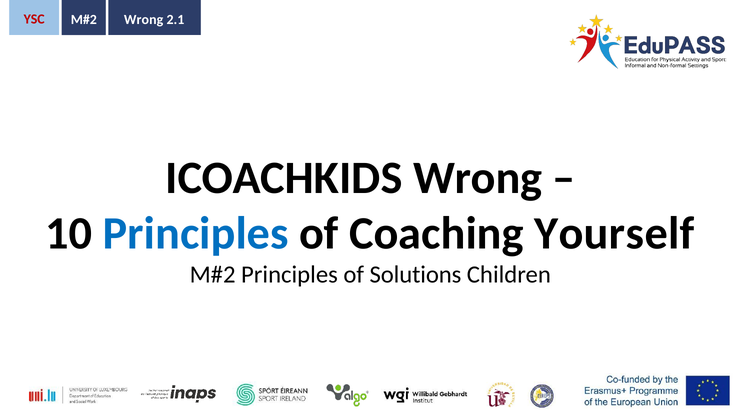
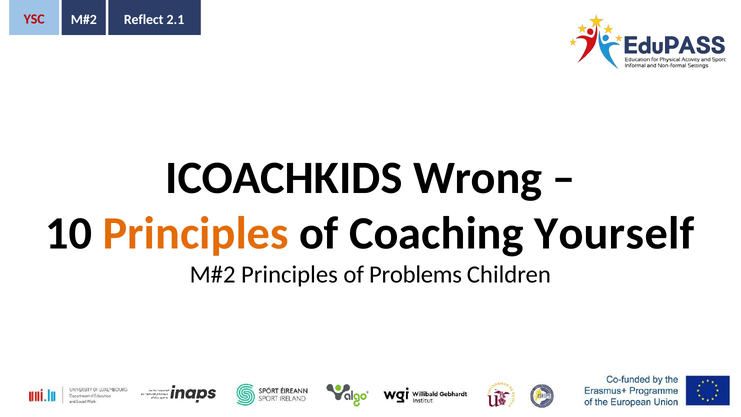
Wrong at (144, 20): Wrong -> Reflect
Principles at (196, 233) colour: blue -> orange
Solutions: Solutions -> Problems
